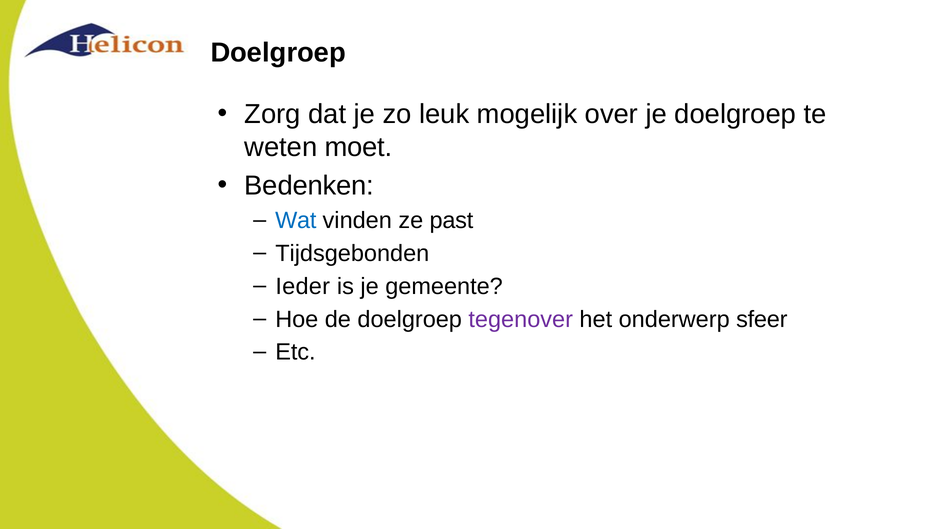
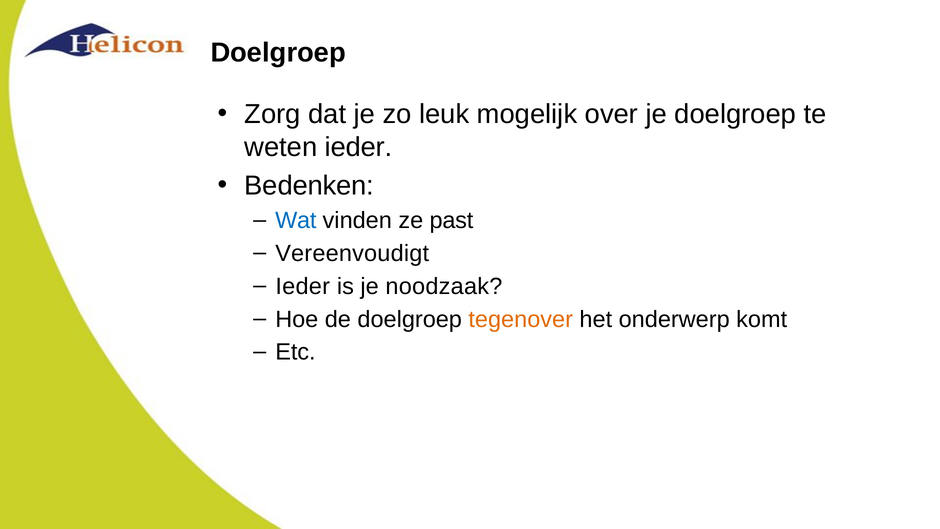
weten moet: moet -> ieder
Tijdsgebonden: Tijdsgebonden -> Vereenvoudigt
gemeente: gemeente -> noodzaak
tegenover colour: purple -> orange
sfeer: sfeer -> komt
